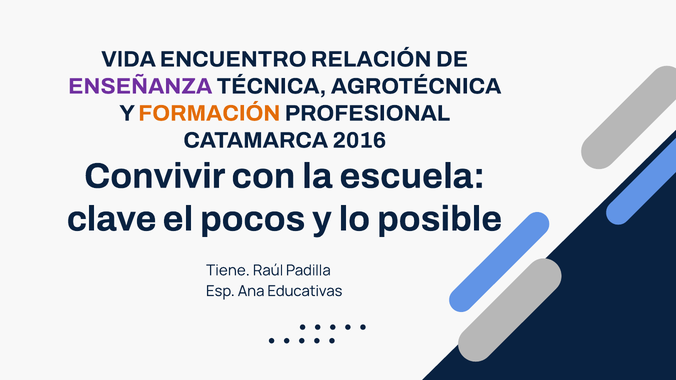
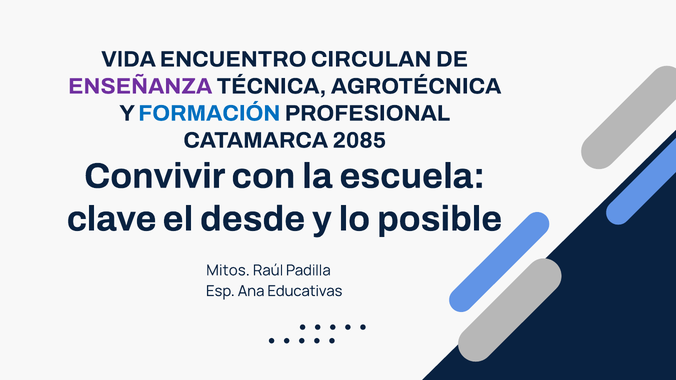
RELACIÓN: RELACIÓN -> CIRCULAN
FORMACIÓN colour: orange -> blue
2016: 2016 -> 2085
pocos: pocos -> desde
Tiene: Tiene -> Mitos
